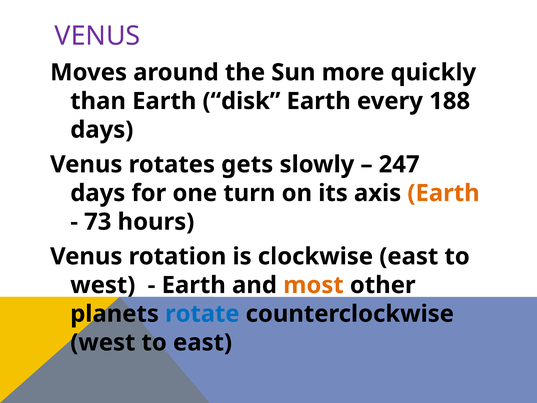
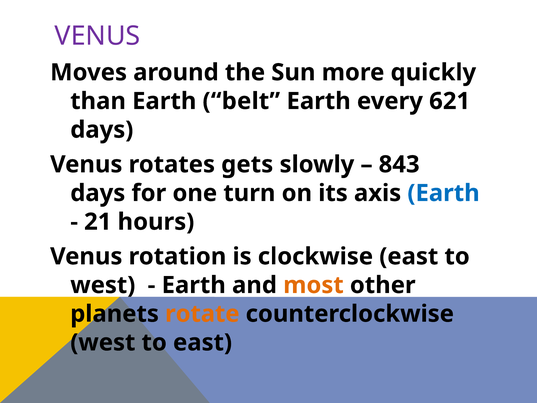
disk: disk -> belt
188: 188 -> 621
247: 247 -> 843
Earth at (444, 193) colour: orange -> blue
73: 73 -> 21
rotate colour: blue -> orange
